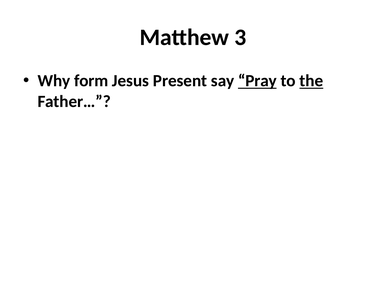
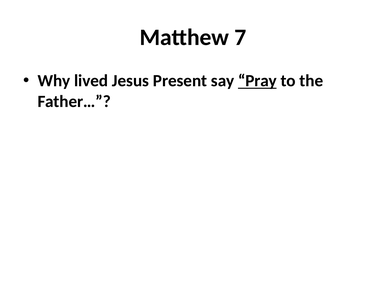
3: 3 -> 7
form: form -> lived
the underline: present -> none
